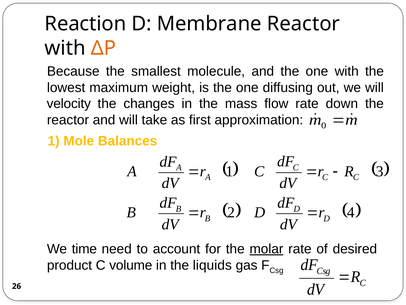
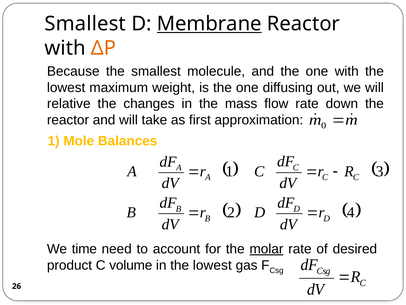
Reaction at (85, 24): Reaction -> Smallest
Membrane underline: none -> present
velocity: velocity -> relative
in the liquids: liquids -> lowest
